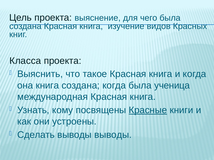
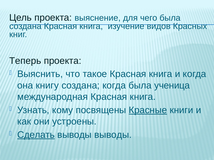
Класса: Класса -> Теперь
она книга: книга -> книгу
Сделать underline: none -> present
